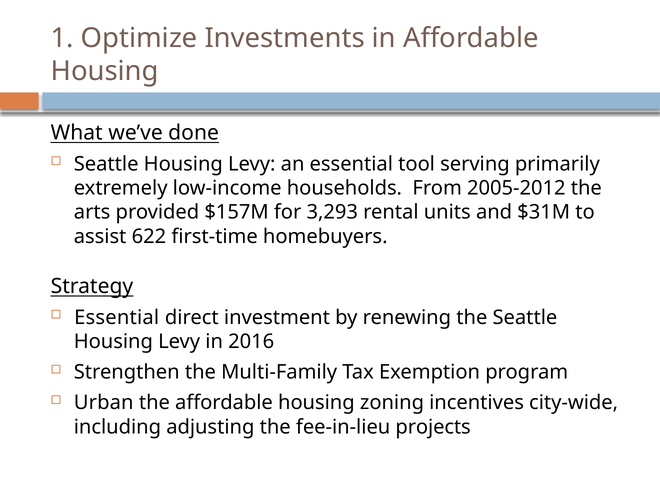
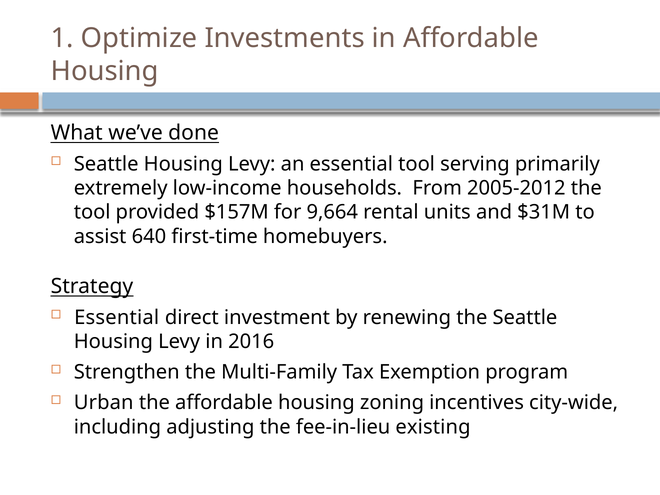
arts at (92, 212): arts -> tool
3,293: 3,293 -> 9,664
622: 622 -> 640
projects: projects -> existing
